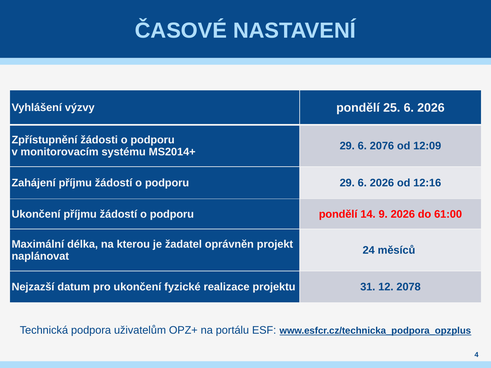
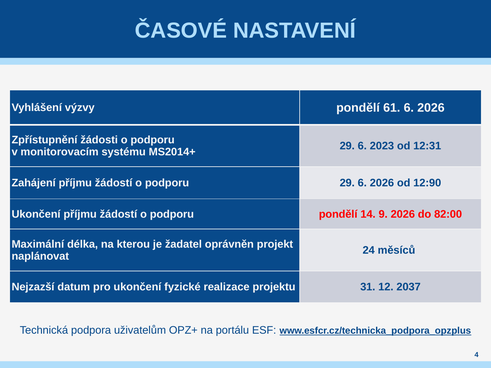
25: 25 -> 61
2076: 2076 -> 2023
12:09: 12:09 -> 12:31
12:16: 12:16 -> 12:90
61:00: 61:00 -> 82:00
2078: 2078 -> 2037
